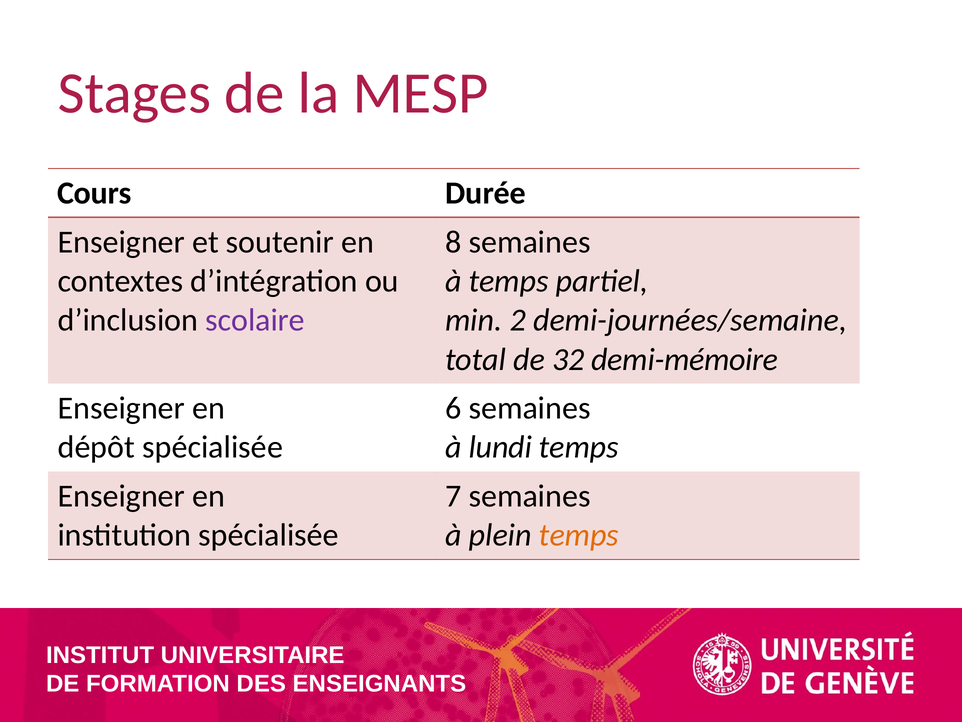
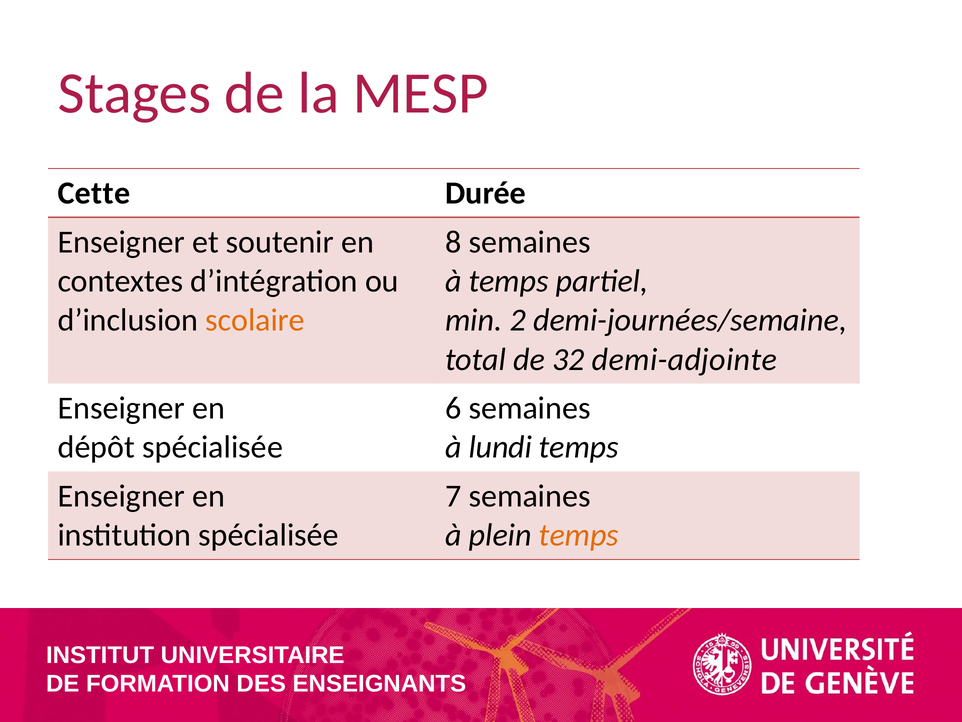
Cours: Cours -> Cette
scolaire colour: purple -> orange
demi-mémoire: demi-mémoire -> demi-adjointe
